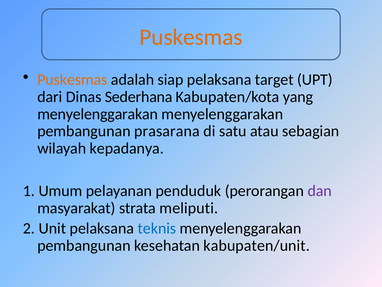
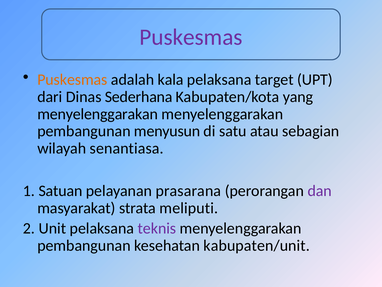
Puskesmas at (191, 37) colour: orange -> purple
siap: siap -> kala
prasarana: prasarana -> menyusun
kepadanya: kepadanya -> senantiasa
Umum: Umum -> Satuan
penduduk: penduduk -> prasarana
teknis colour: blue -> purple
